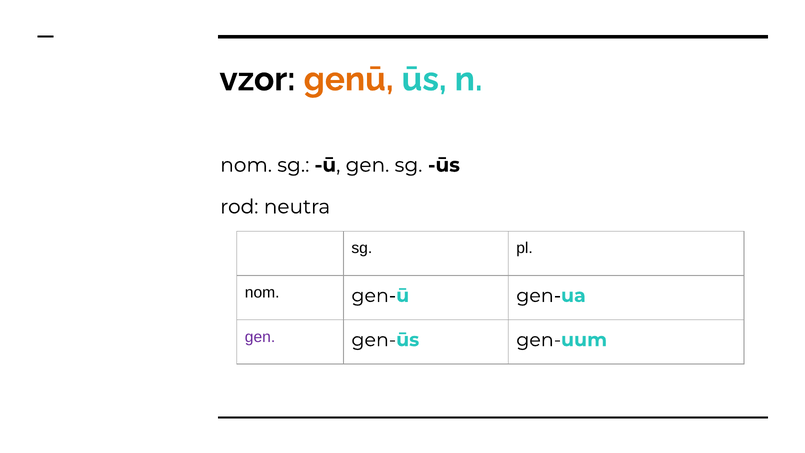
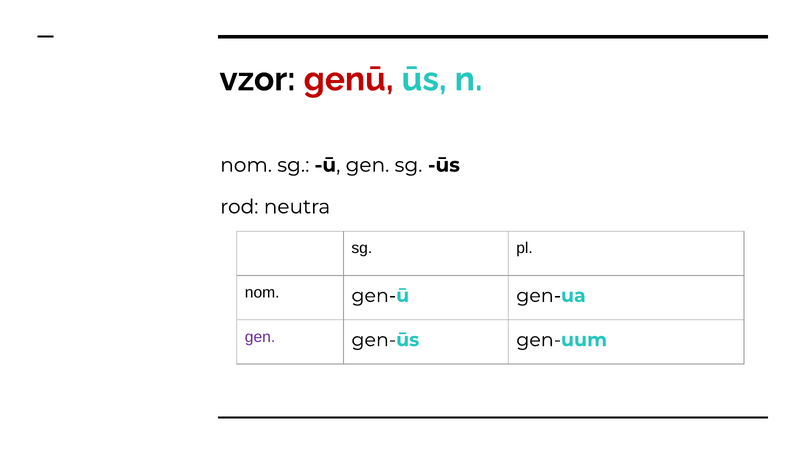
genū colour: orange -> red
